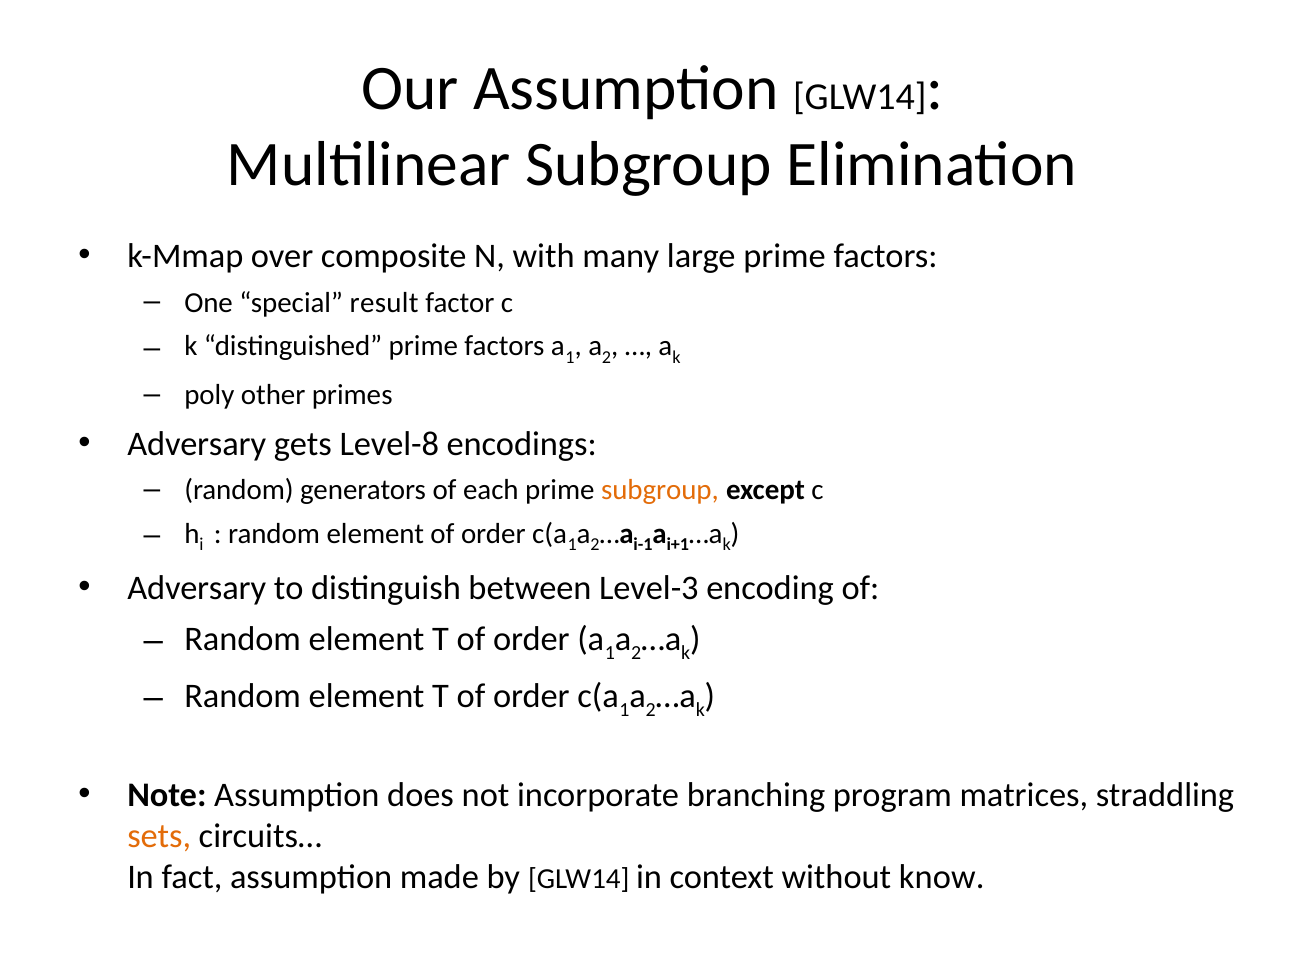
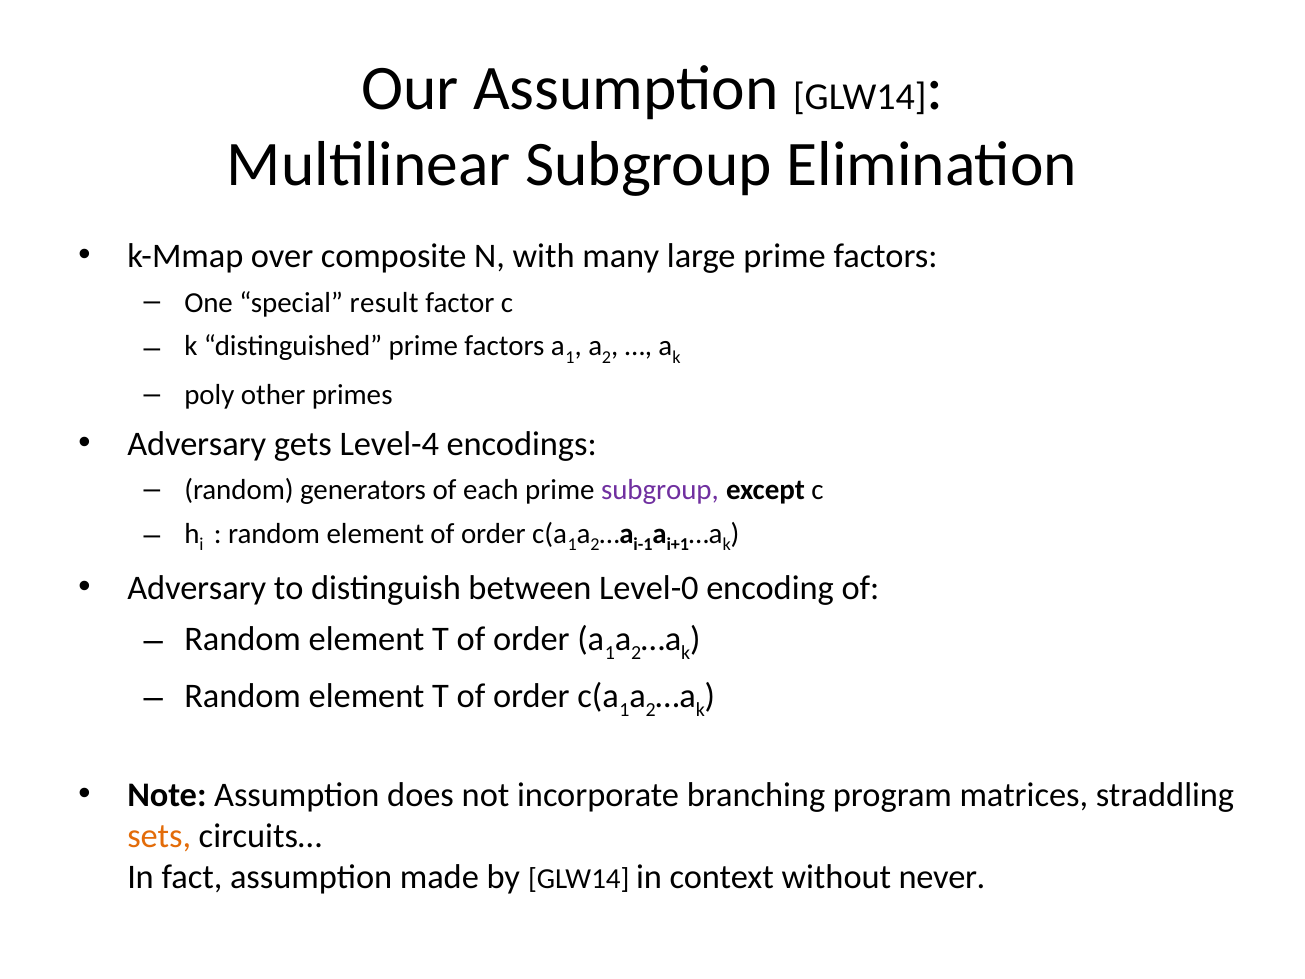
Level-8: Level-8 -> Level-4
subgroup at (660, 490) colour: orange -> purple
Level-3: Level-3 -> Level-0
know: know -> never
